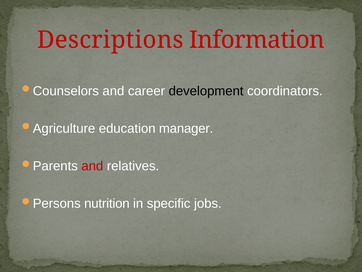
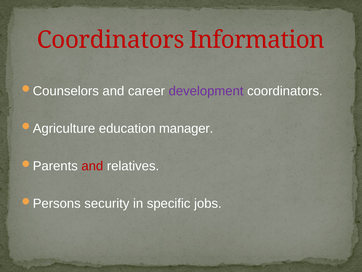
Descriptions at (110, 40): Descriptions -> Coordinators
development colour: black -> purple
nutrition: nutrition -> security
